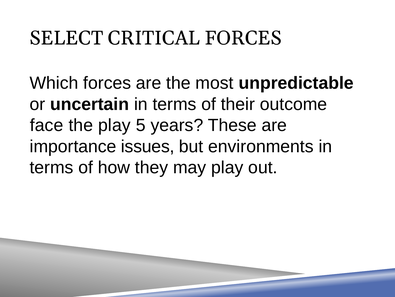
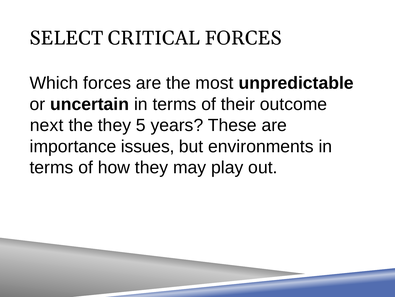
face: face -> next
the play: play -> they
